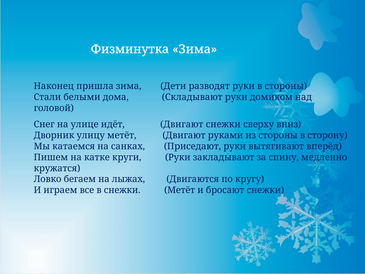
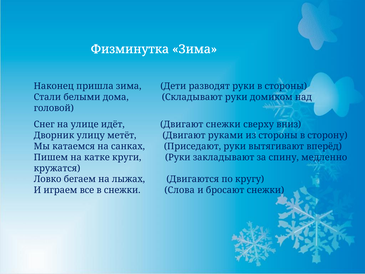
снежки Метёт: Метёт -> Слова
